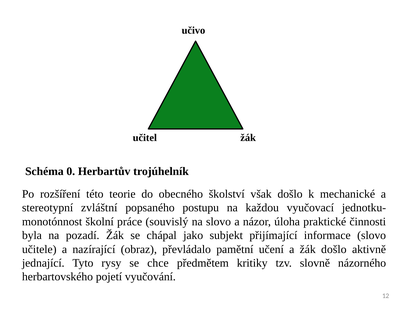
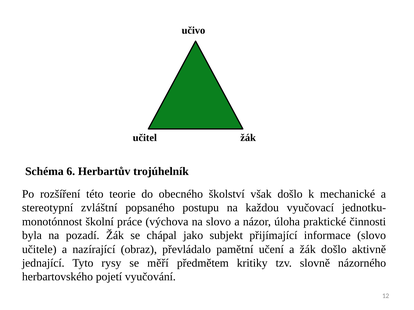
0: 0 -> 6
souvislý: souvislý -> výchova
chce: chce -> měří
